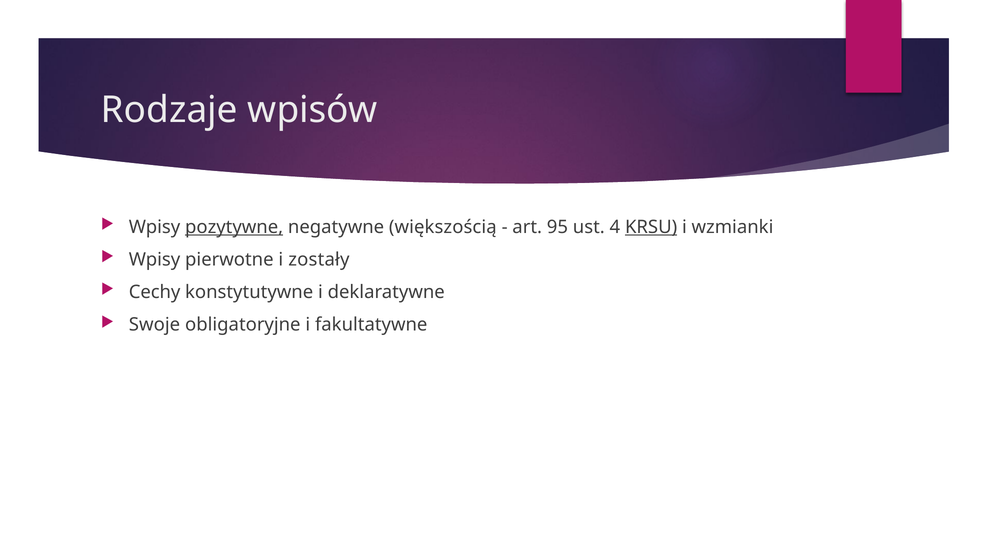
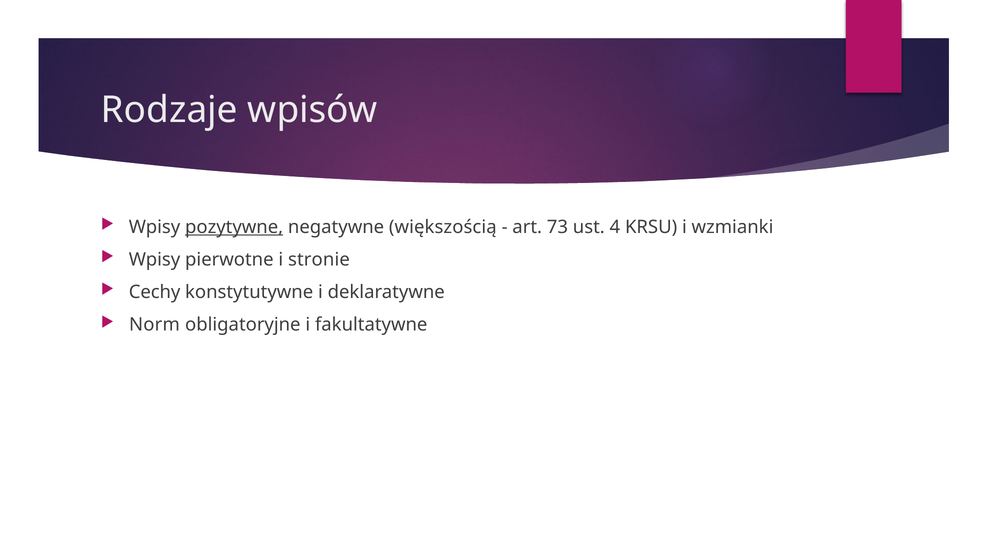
95: 95 -> 73
KRSU underline: present -> none
zostały: zostały -> stronie
Swoje: Swoje -> Norm
